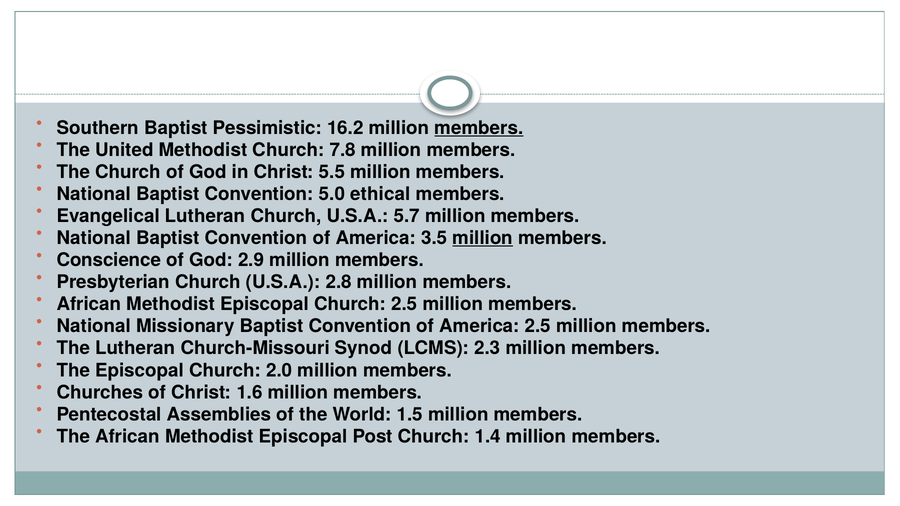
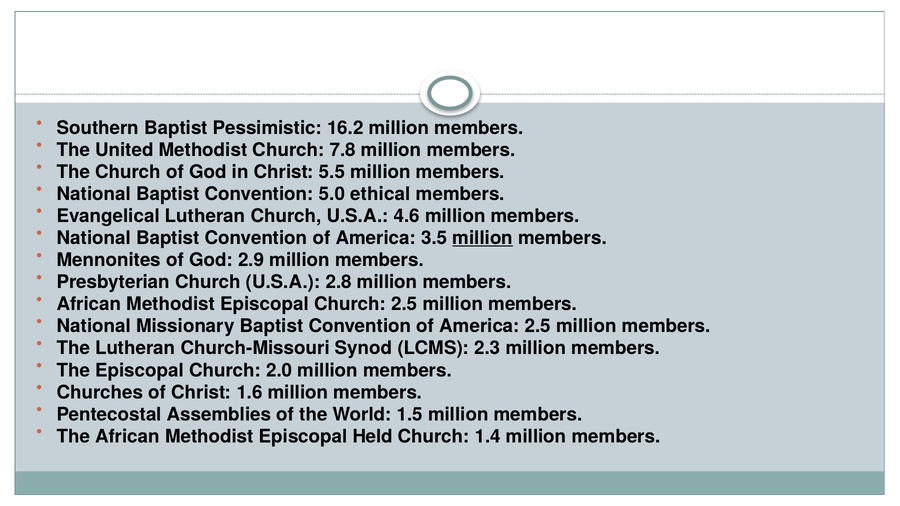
members at (479, 128) underline: present -> none
5.7: 5.7 -> 4.6
Conscience: Conscience -> Mennonites
Post: Post -> Held
